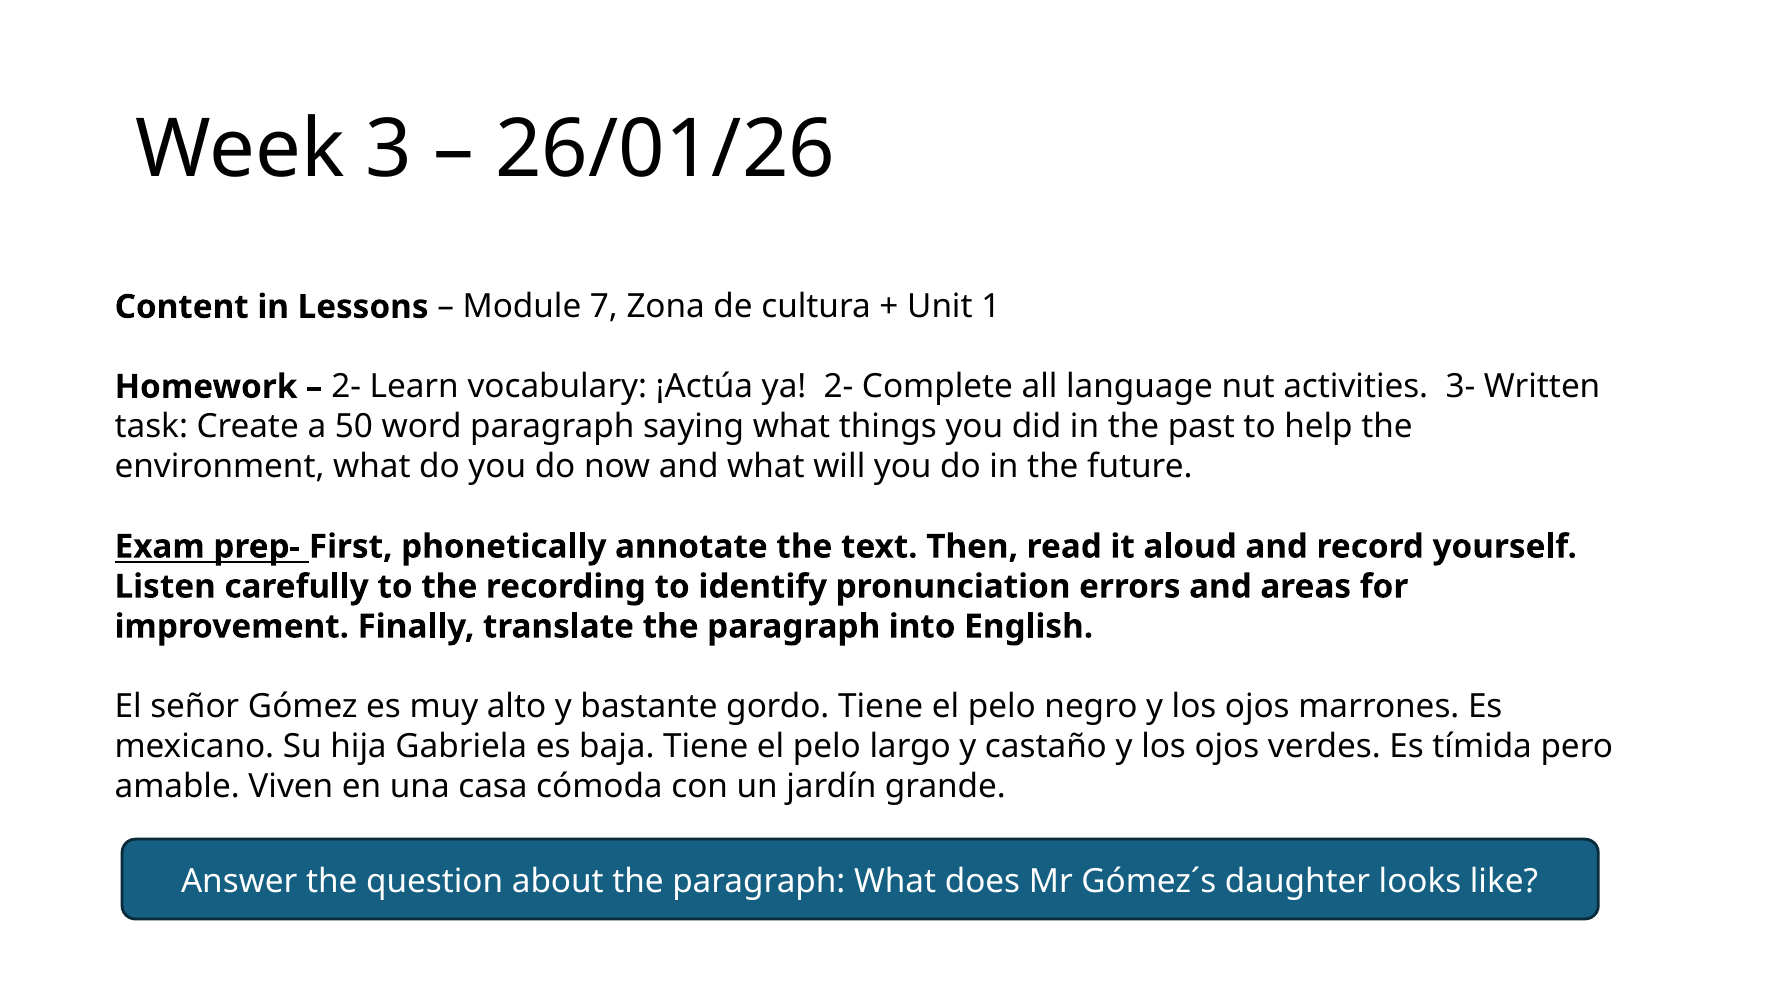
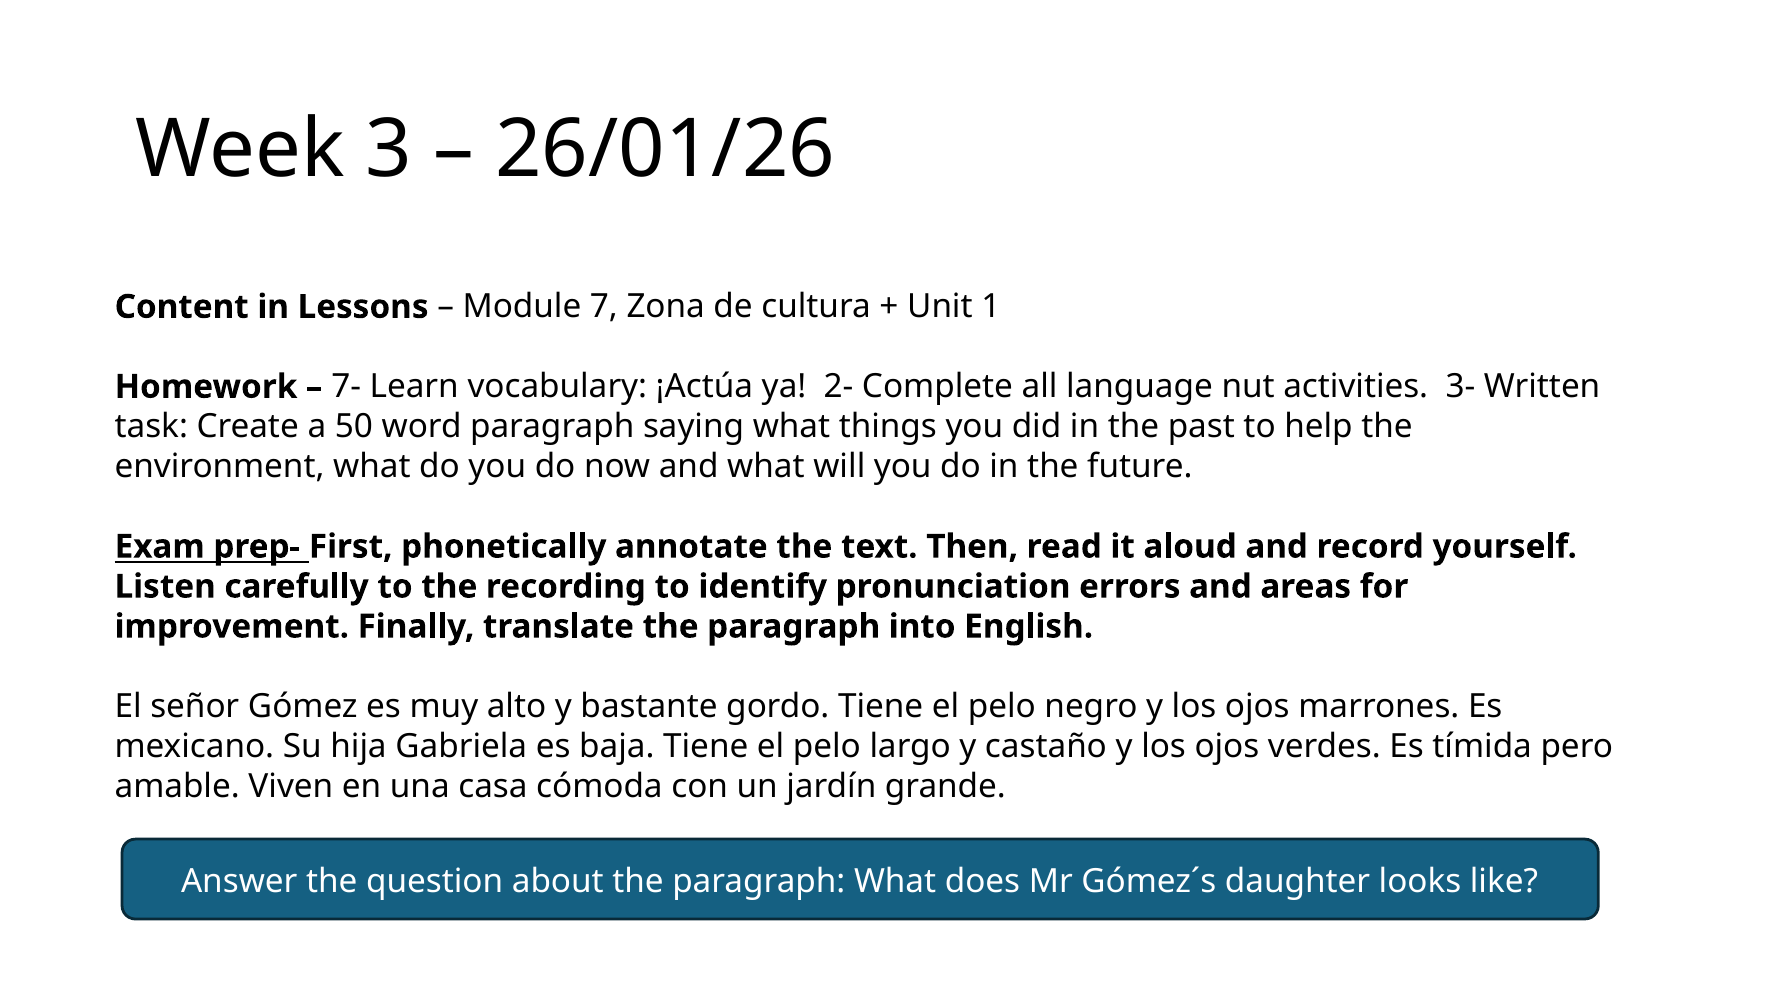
2- at (346, 387): 2- -> 7-
